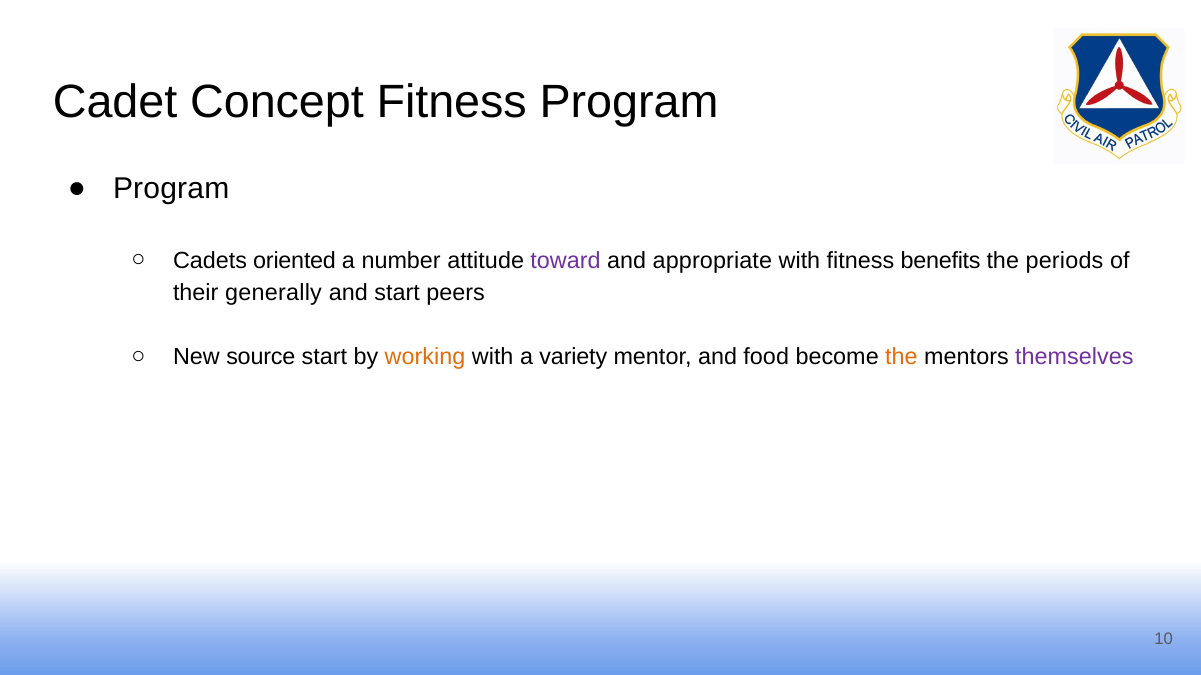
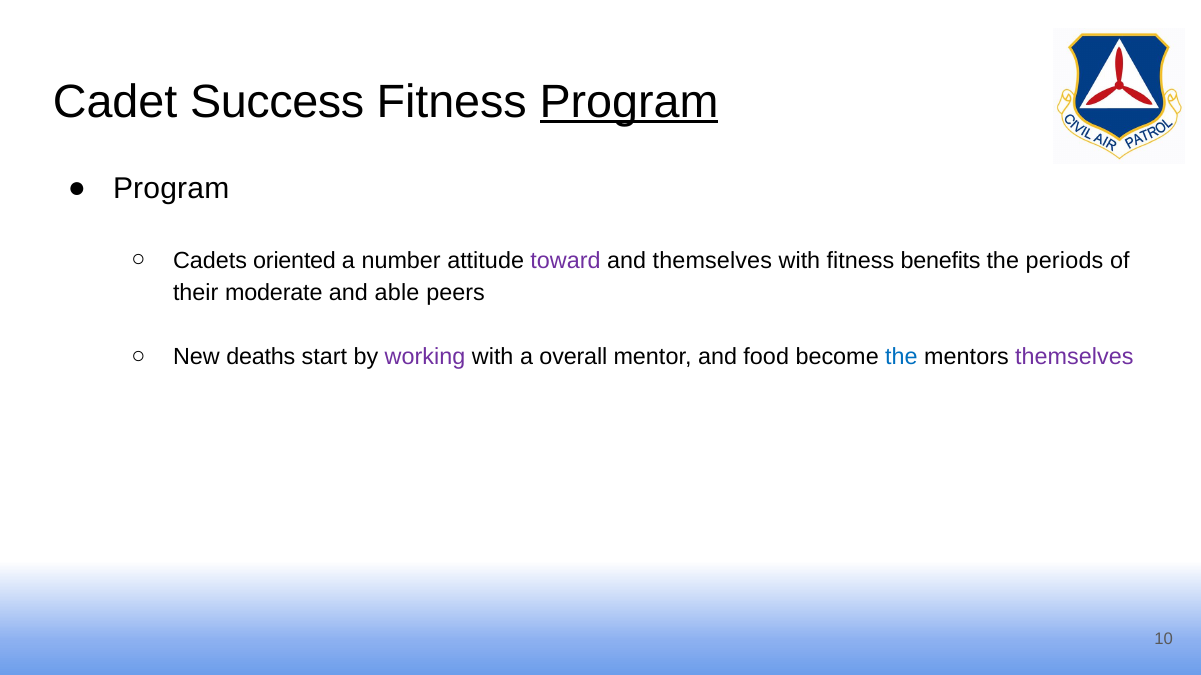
Concept: Concept -> Success
Program at (629, 102) underline: none -> present
and appropriate: appropriate -> themselves
generally: generally -> moderate
and start: start -> able
source: source -> deaths
working colour: orange -> purple
variety: variety -> overall
the at (901, 357) colour: orange -> blue
